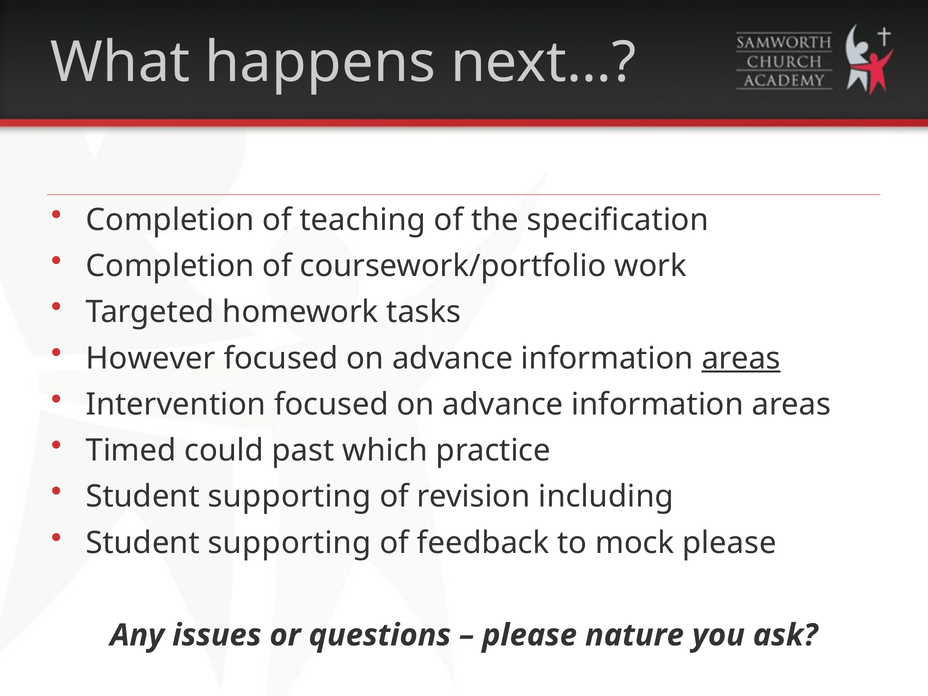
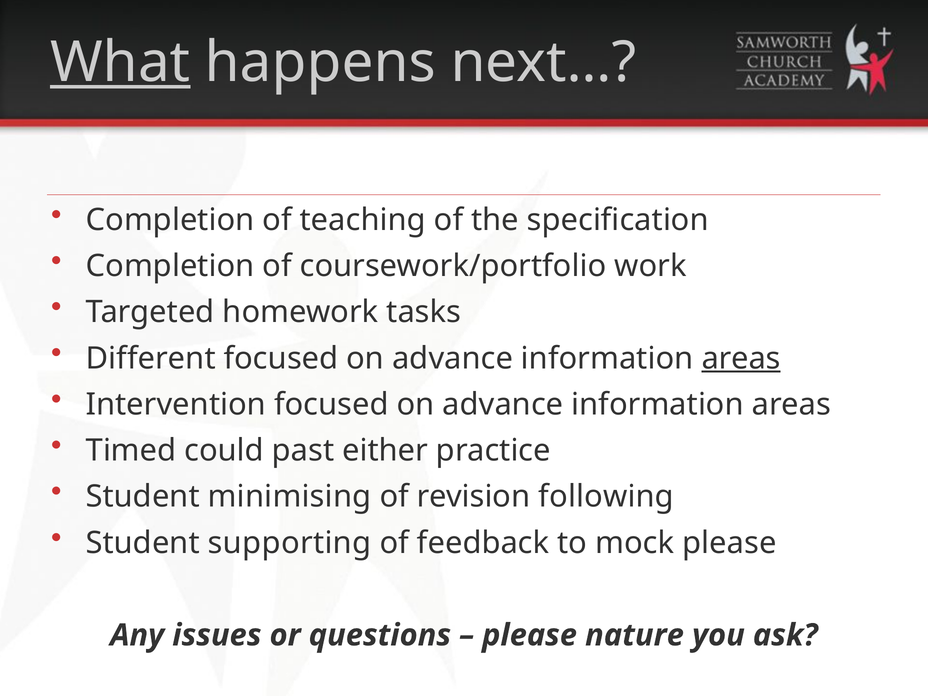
What underline: none -> present
However: However -> Different
which: which -> either
supporting at (290, 497): supporting -> minimising
including: including -> following
